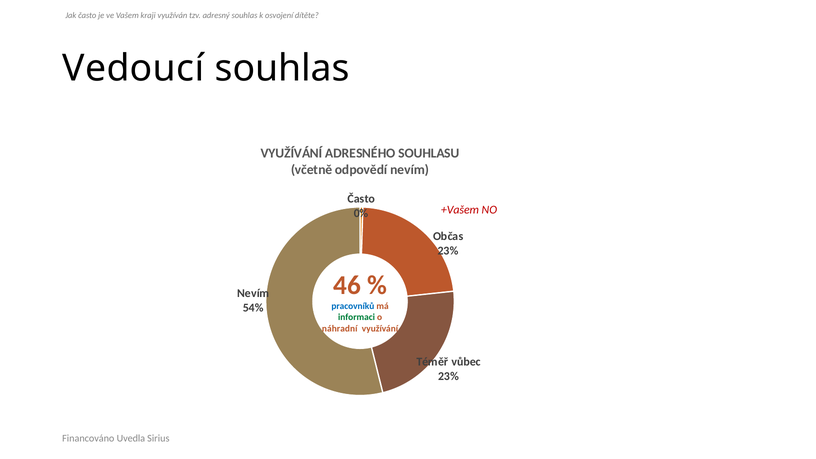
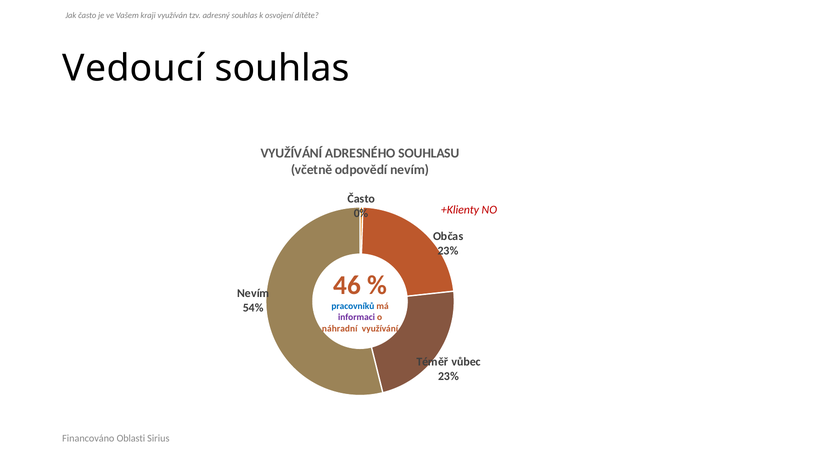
+Vašem: +Vašem -> +Klienty
informaci colour: green -> purple
Uvedla: Uvedla -> Oblasti
